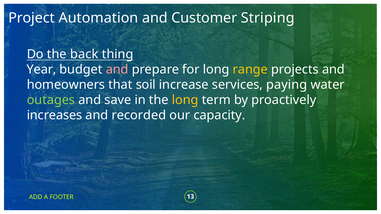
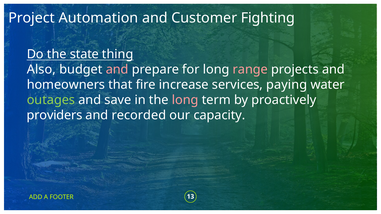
Striping: Striping -> Fighting
back: back -> state
Year: Year -> Also
range colour: yellow -> pink
soil: soil -> fire
long at (185, 100) colour: yellow -> pink
increases: increases -> providers
